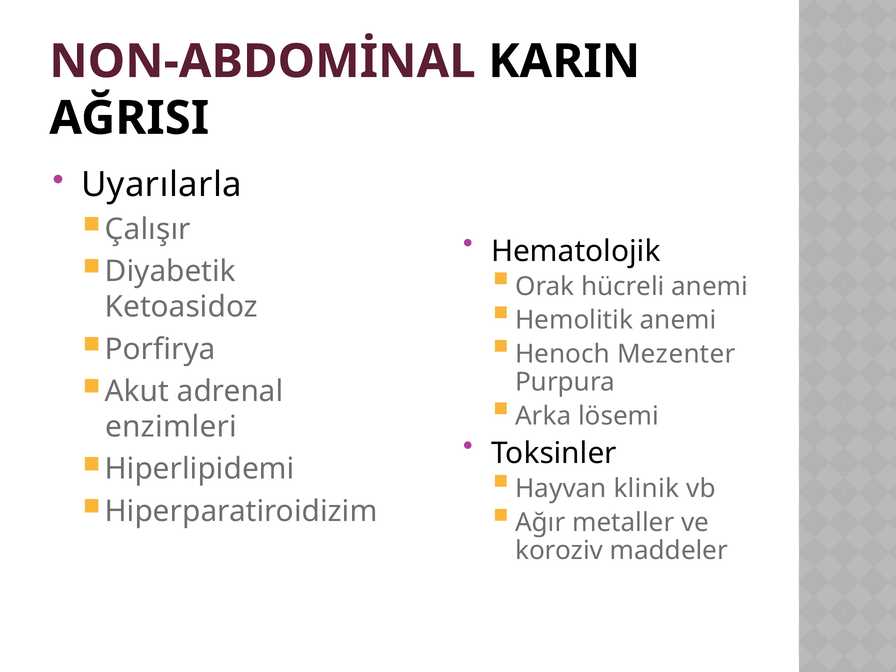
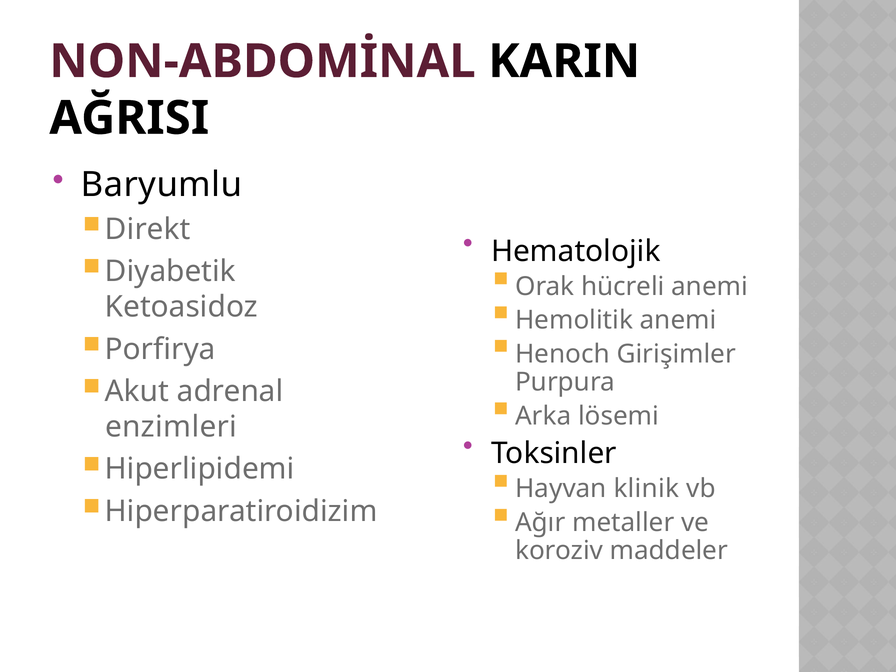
Uyarılarla: Uyarılarla -> Baryumlu
Çalışır: Çalışır -> Direkt
Mezenter: Mezenter -> Girişimler
